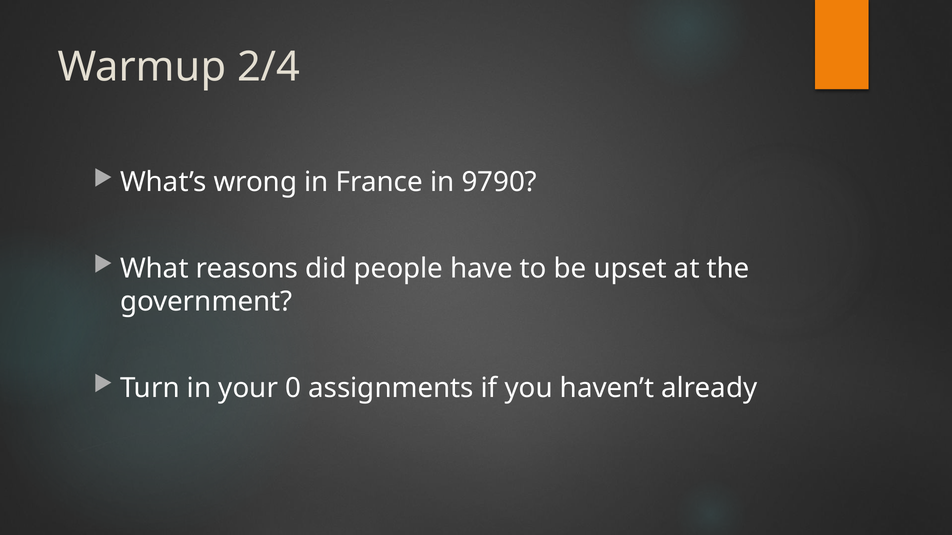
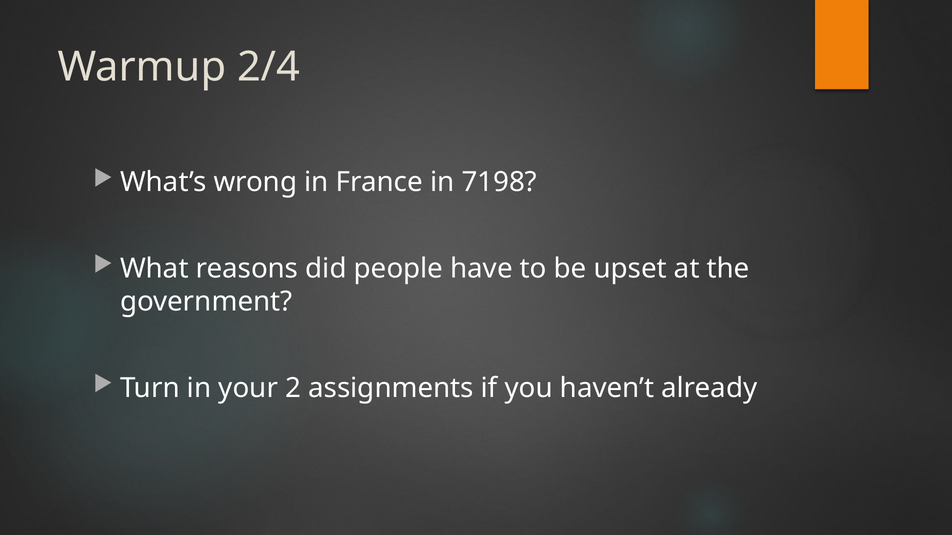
9790: 9790 -> 7198
0: 0 -> 2
